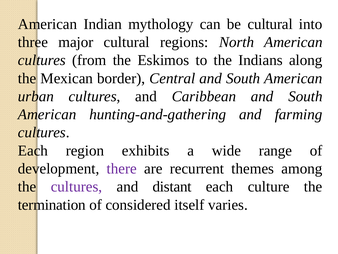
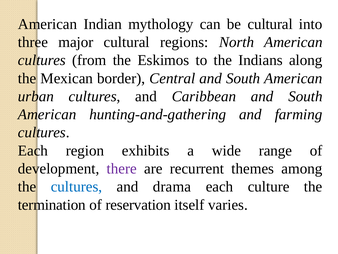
cultures at (76, 186) colour: purple -> blue
distant: distant -> drama
considered: considered -> reservation
